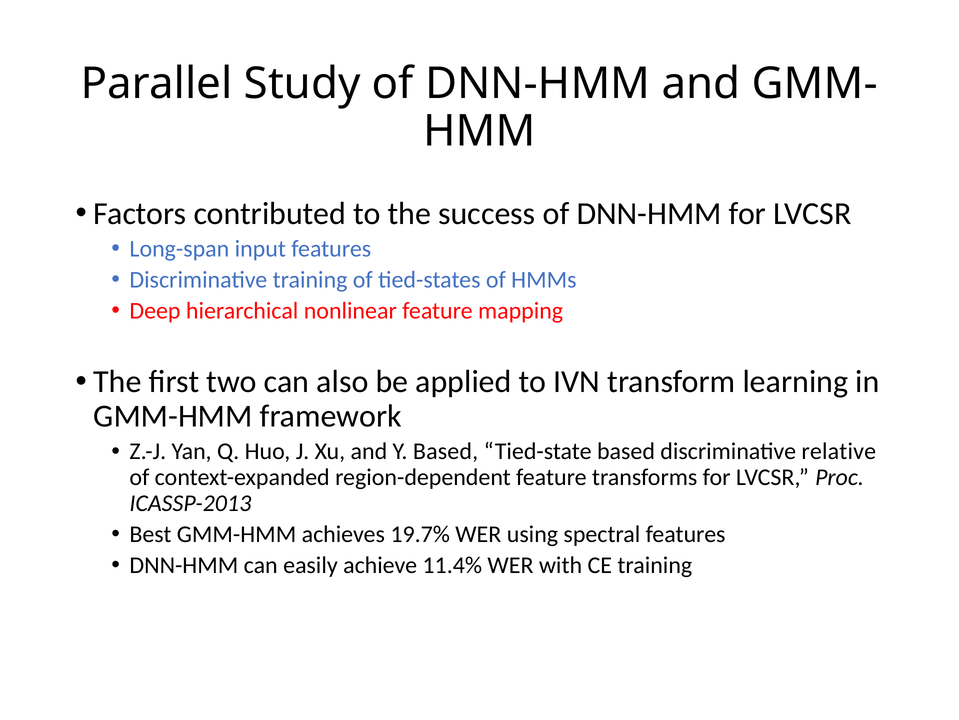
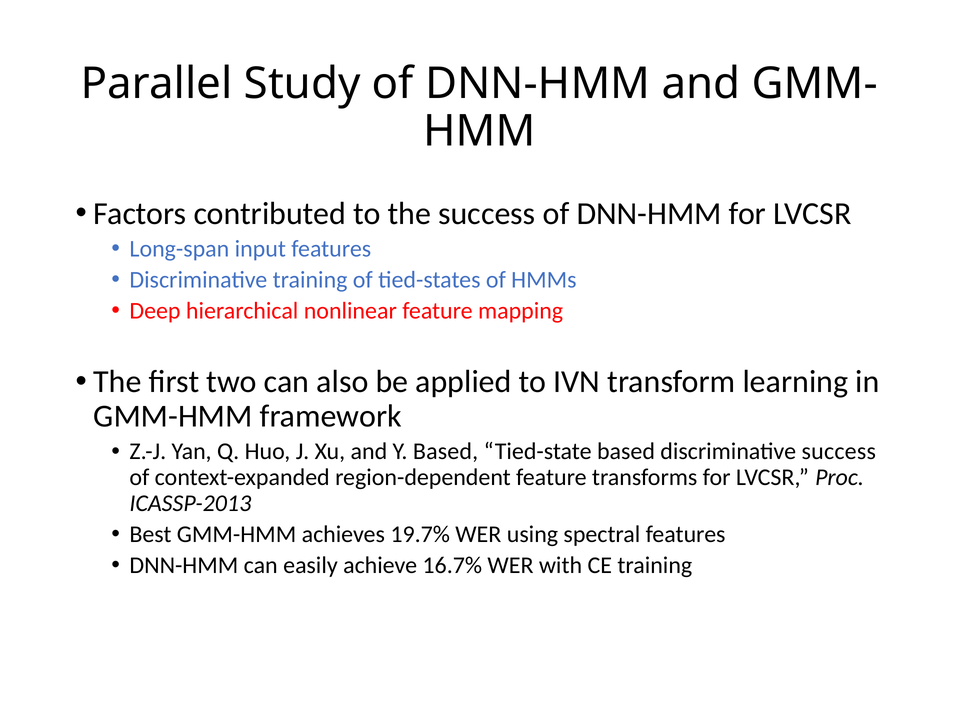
discriminative relative: relative -> success
11.4%: 11.4% -> 16.7%
